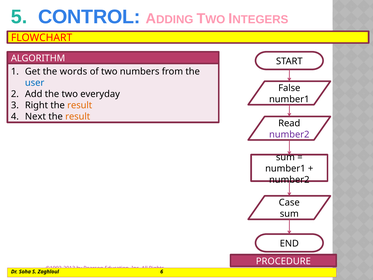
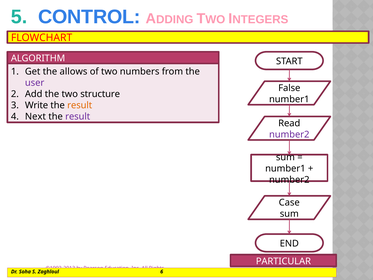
words: words -> allows
user colour: blue -> purple
everyday: everyday -> structure
Right: Right -> Write
result at (78, 116) colour: orange -> purple
PROCEDURE: PROCEDURE -> PARTICULAR
